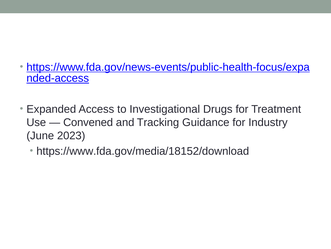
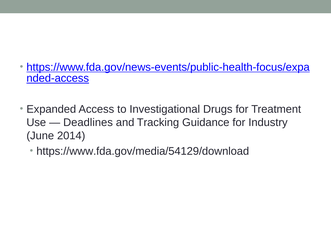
Convened: Convened -> Deadlines
2023: 2023 -> 2014
https://www.fda.gov/media/18152/download: https://www.fda.gov/media/18152/download -> https://www.fda.gov/media/54129/download
